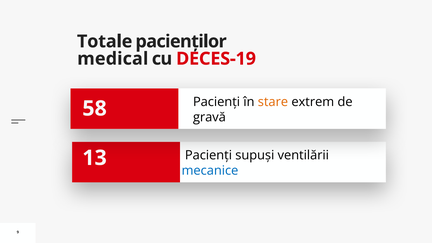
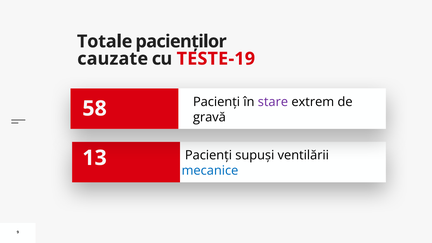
medical: medical -> cauzate
DECES-19: DECES-19 -> TESTE-19
stare colour: orange -> purple
